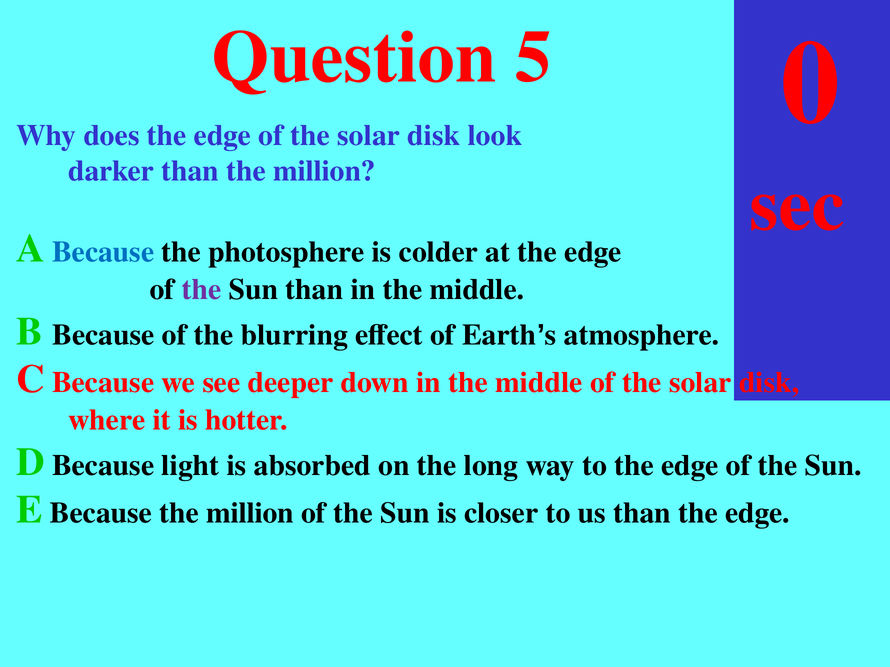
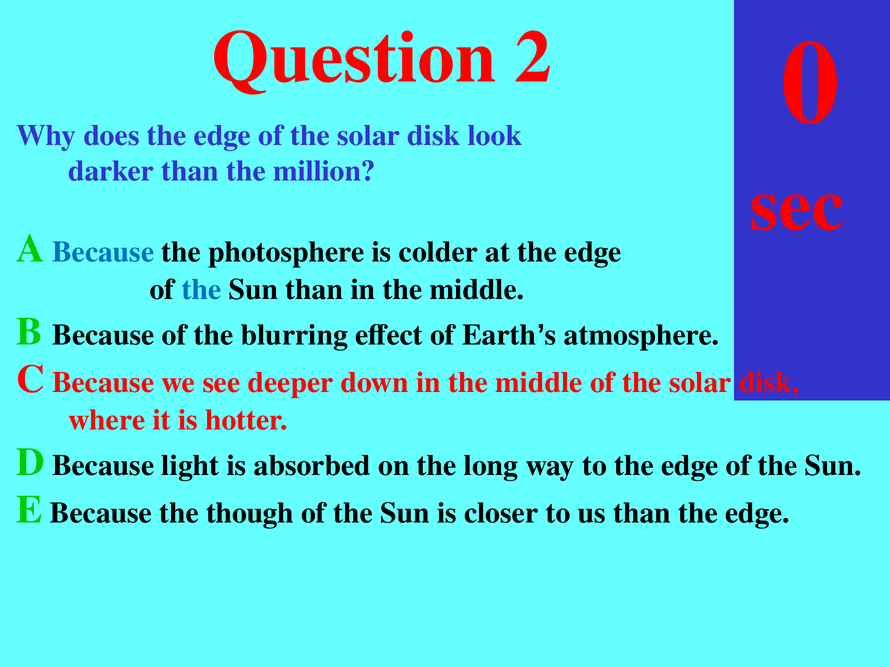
Question 5: 5 -> 2
the at (201, 290) colour: purple -> blue
Because the million: million -> though
